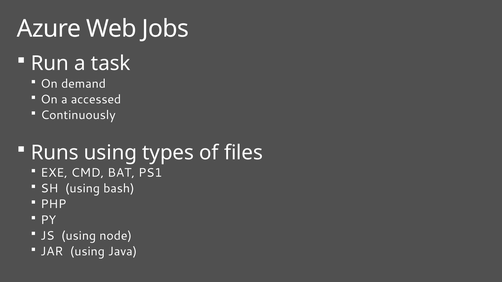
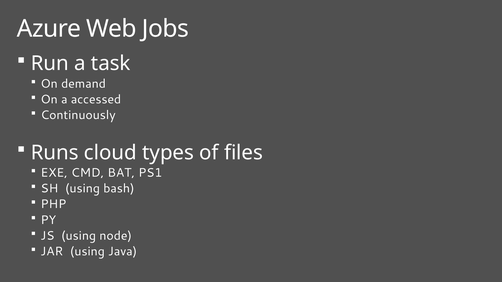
Runs using: using -> cloud
